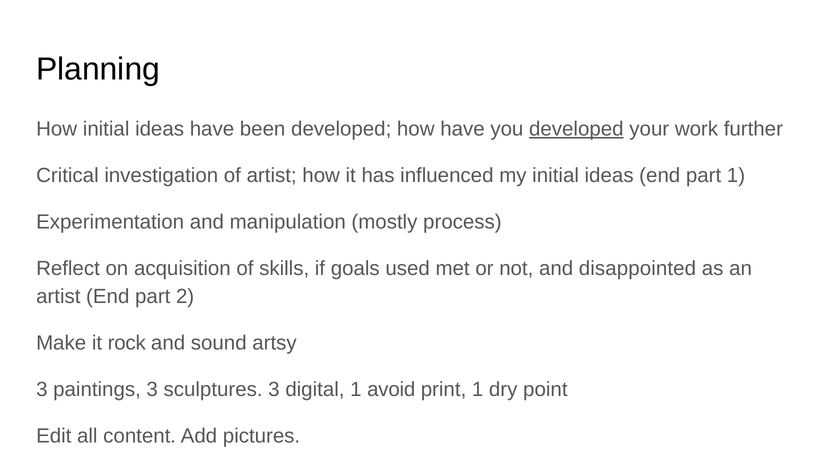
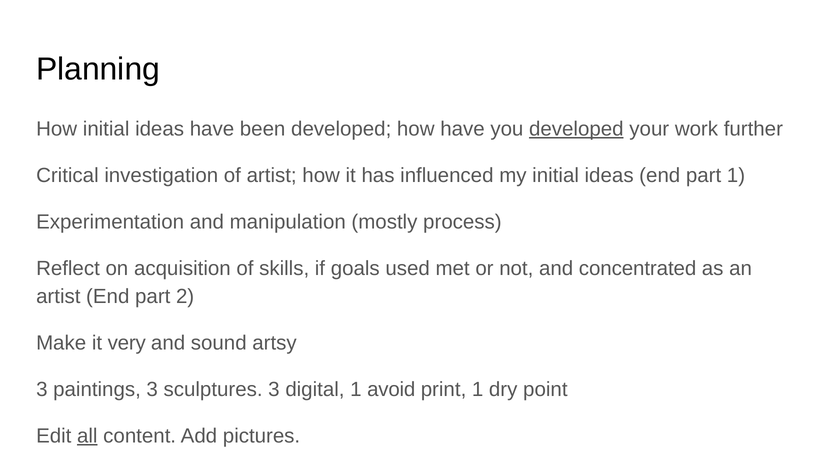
disappointed: disappointed -> concentrated
rock: rock -> very
all underline: none -> present
